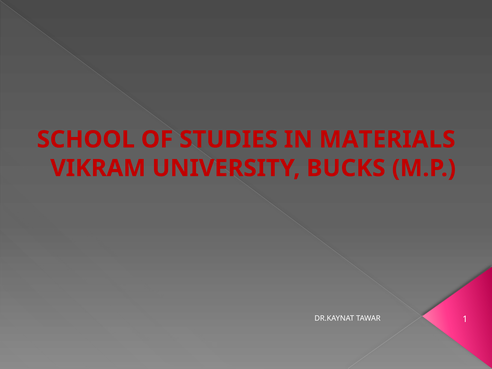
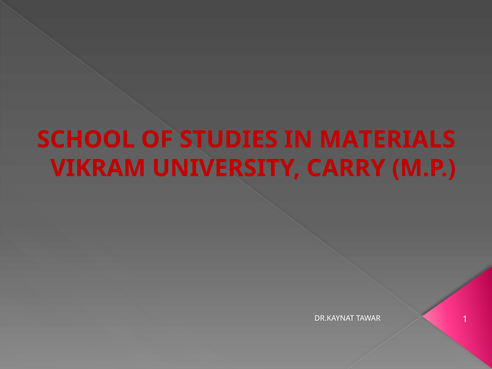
BUCKS: BUCKS -> CARRY
